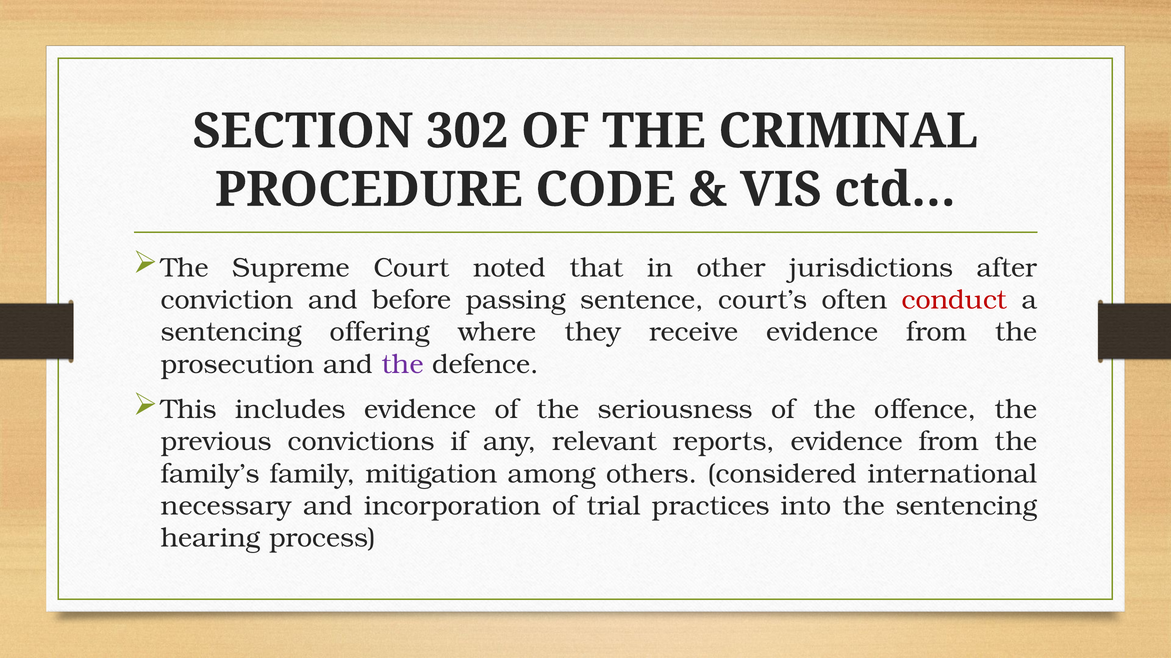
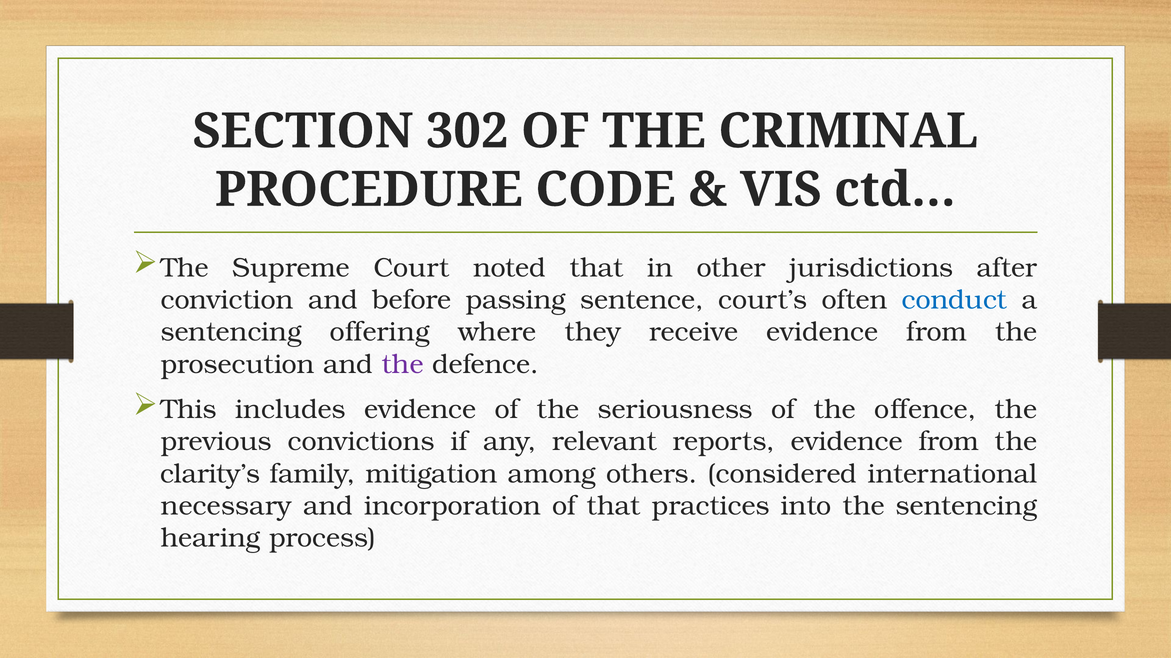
conduct colour: red -> blue
family’s: family’s -> clarity’s
of trial: trial -> that
